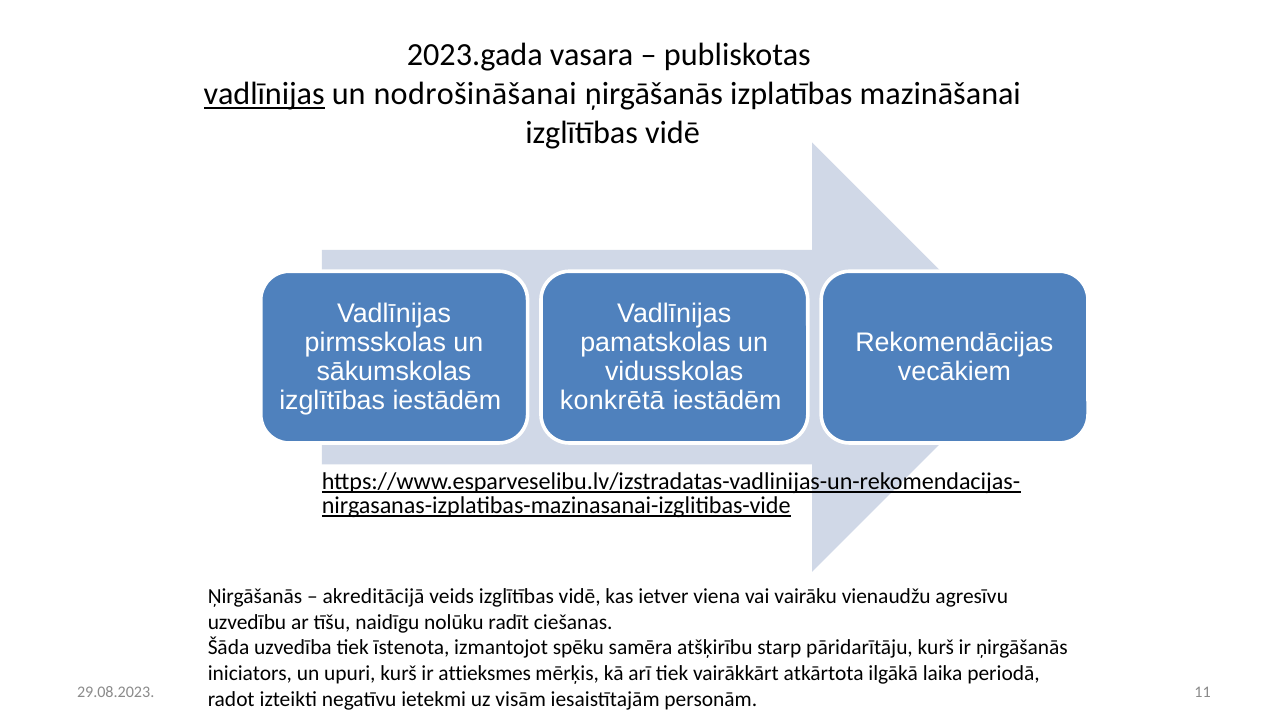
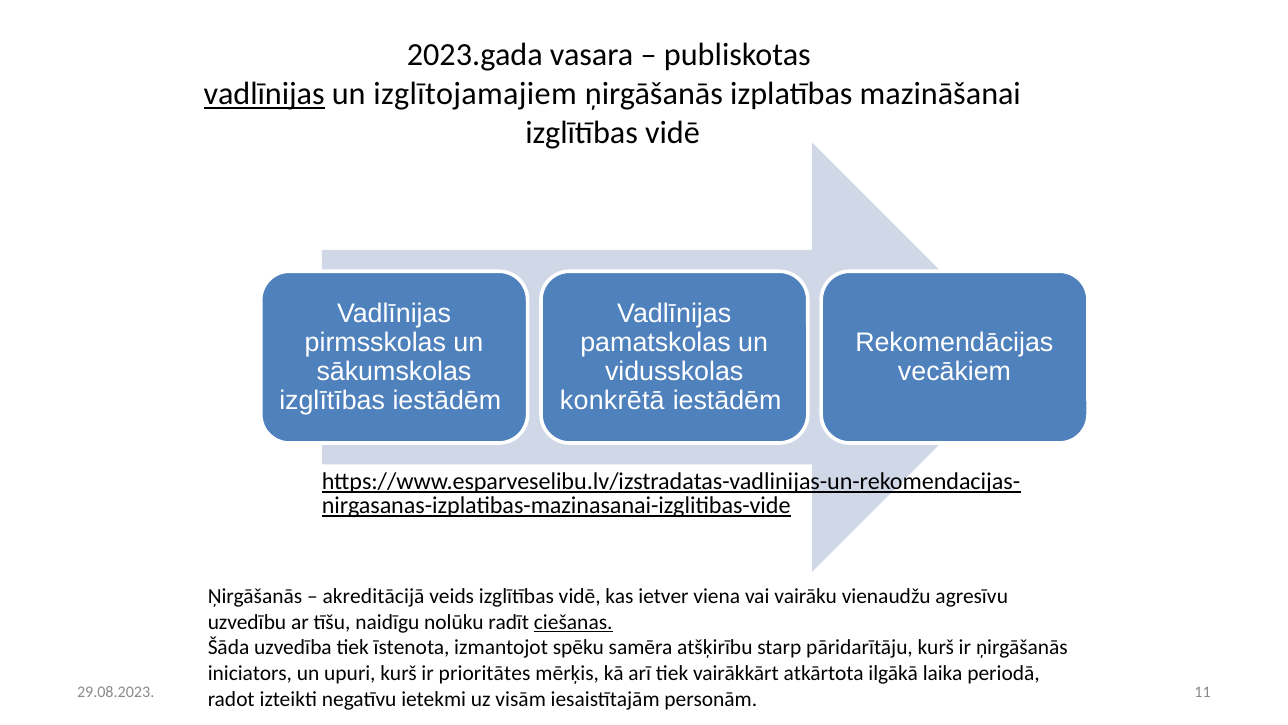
nodrošināšanai: nodrošināšanai -> izglītojamajiem
ciešanas underline: none -> present
attieksmes: attieksmes -> prioritātes
